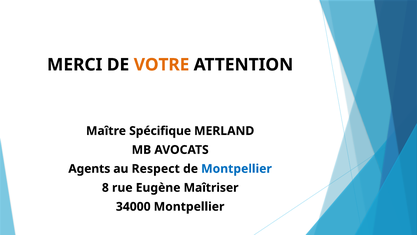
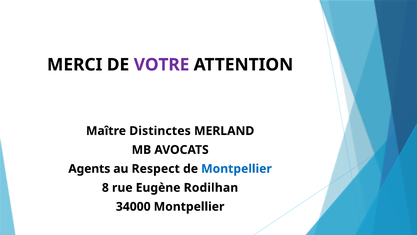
VOTRE colour: orange -> purple
Spécifique: Spécifique -> Distinctes
Maîtriser: Maîtriser -> Rodilhan
